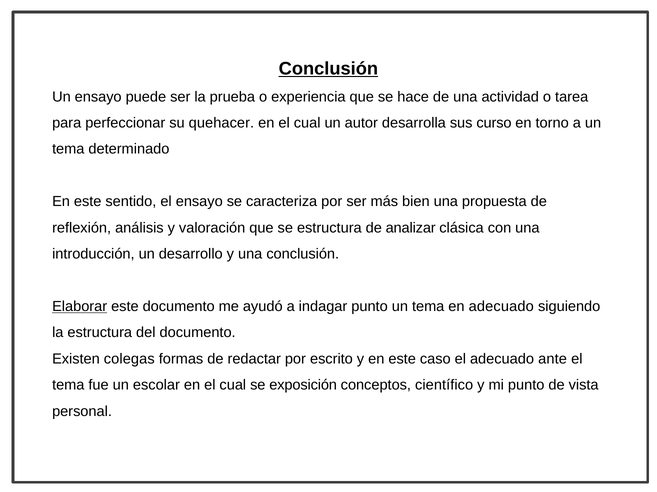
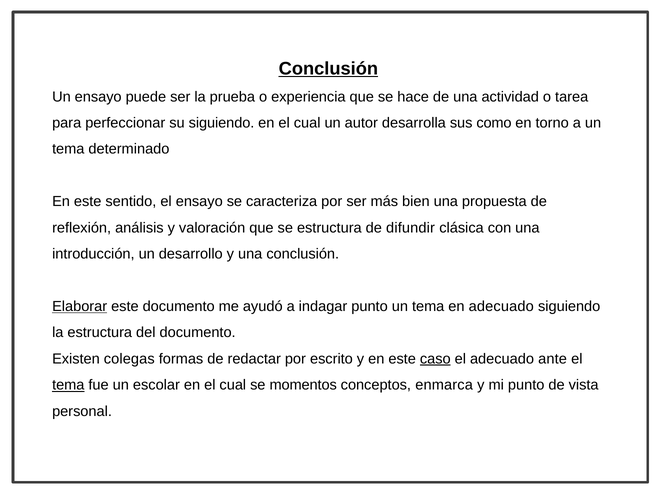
su quehacer: quehacer -> siguiendo
curso: curso -> como
analizar: analizar -> difundir
caso underline: none -> present
tema at (68, 386) underline: none -> present
exposición: exposición -> momentos
científico: científico -> enmarca
